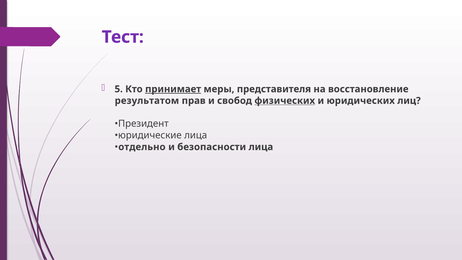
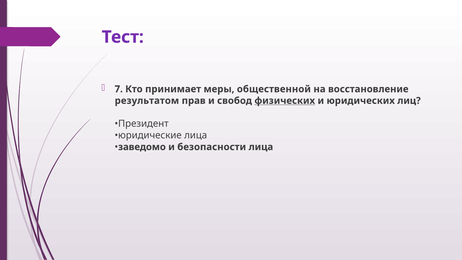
5: 5 -> 7
принимает underline: present -> none
представителя: представителя -> общественной
отдельно: отдельно -> заведомо
